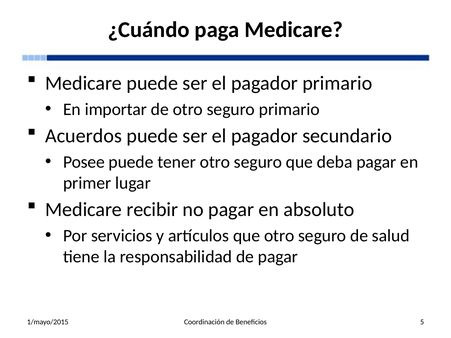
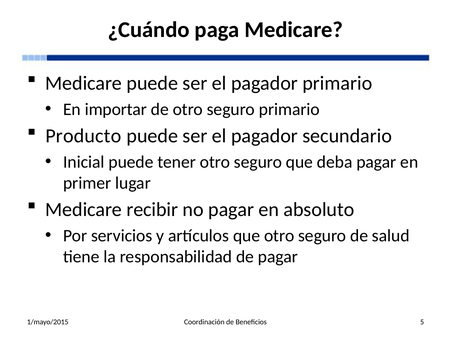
Acuerdos: Acuerdos -> Producto
Posee: Posee -> Inicial
